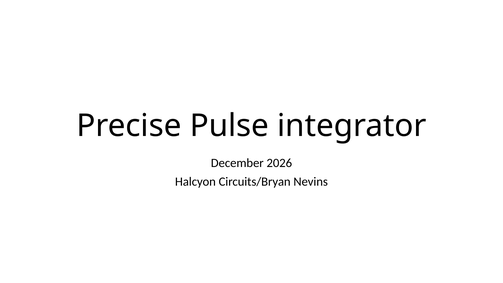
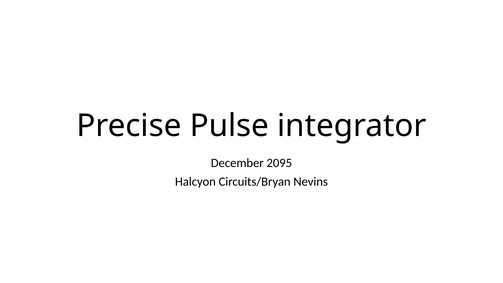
2026: 2026 -> 2095
